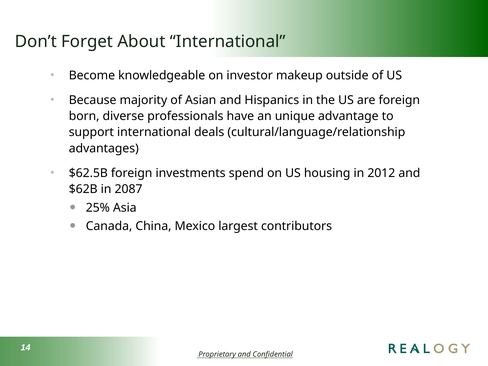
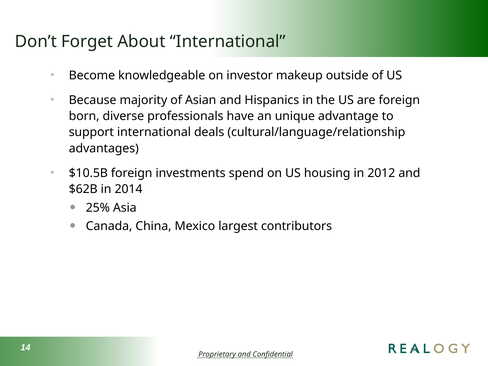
$62.5B: $62.5B -> $10.5B
2087: 2087 -> 2014
